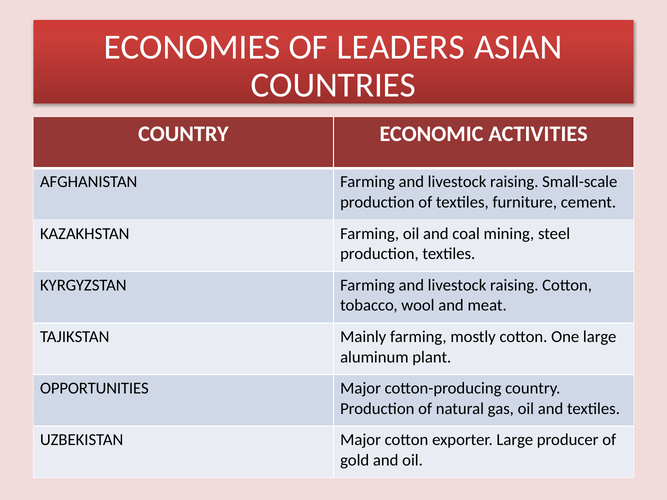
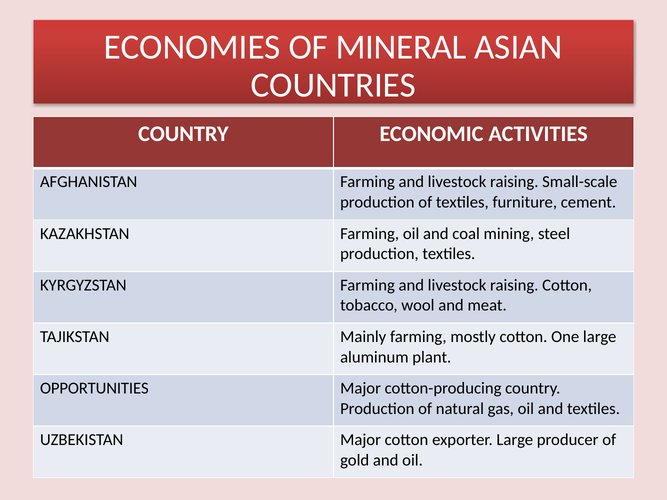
LEADERS: LEADERS -> MINERAL
